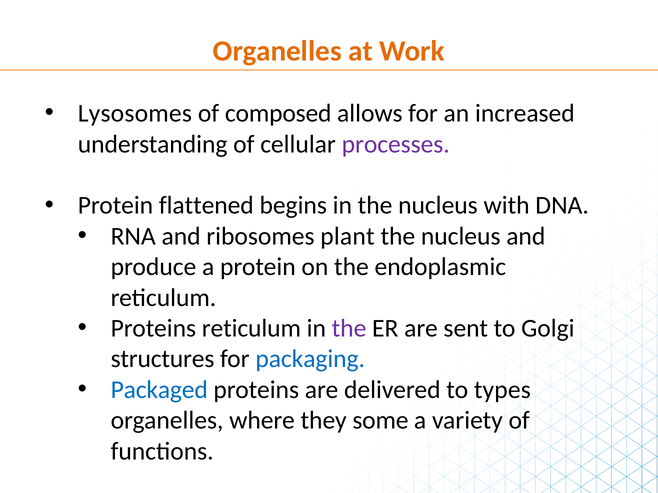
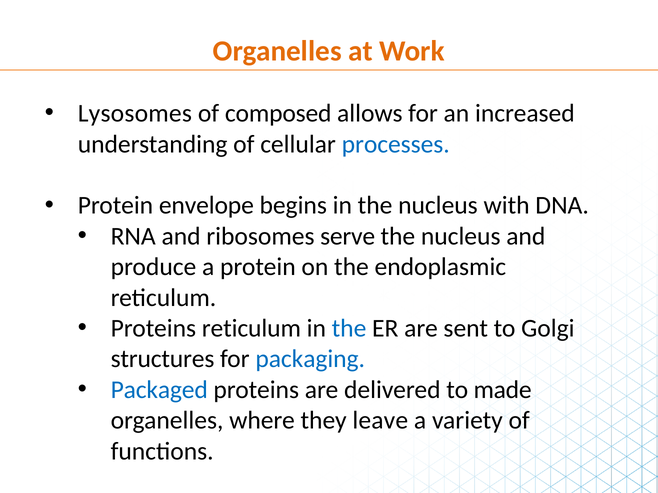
processes colour: purple -> blue
flattened: flattened -> envelope
plant: plant -> serve
the at (349, 329) colour: purple -> blue
types: types -> made
some: some -> leave
